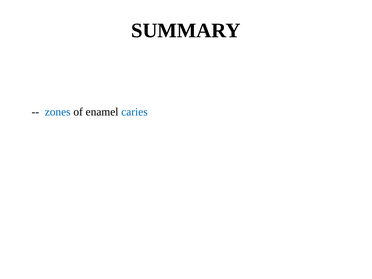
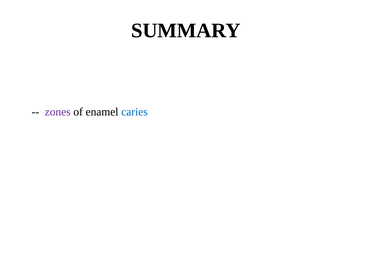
zones colour: blue -> purple
